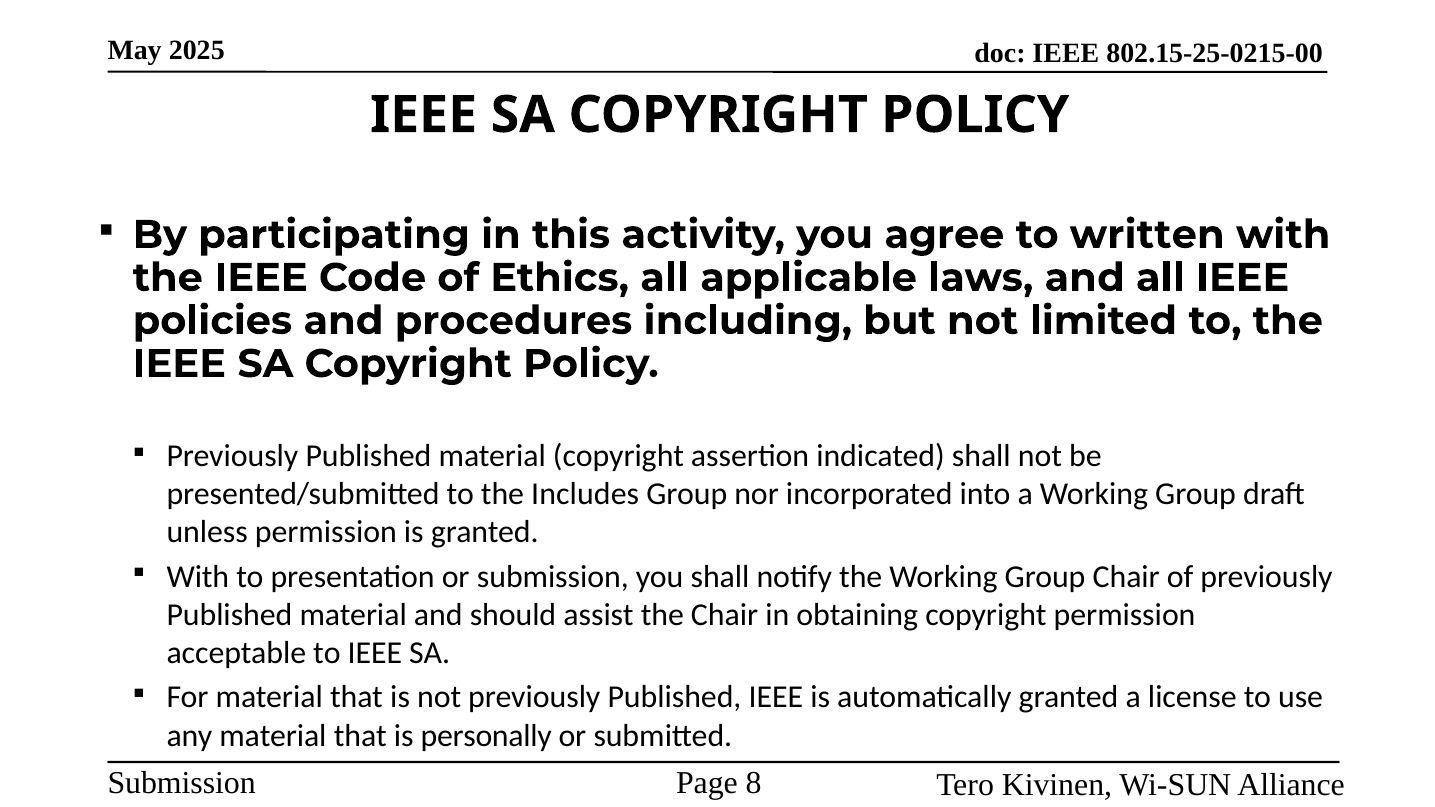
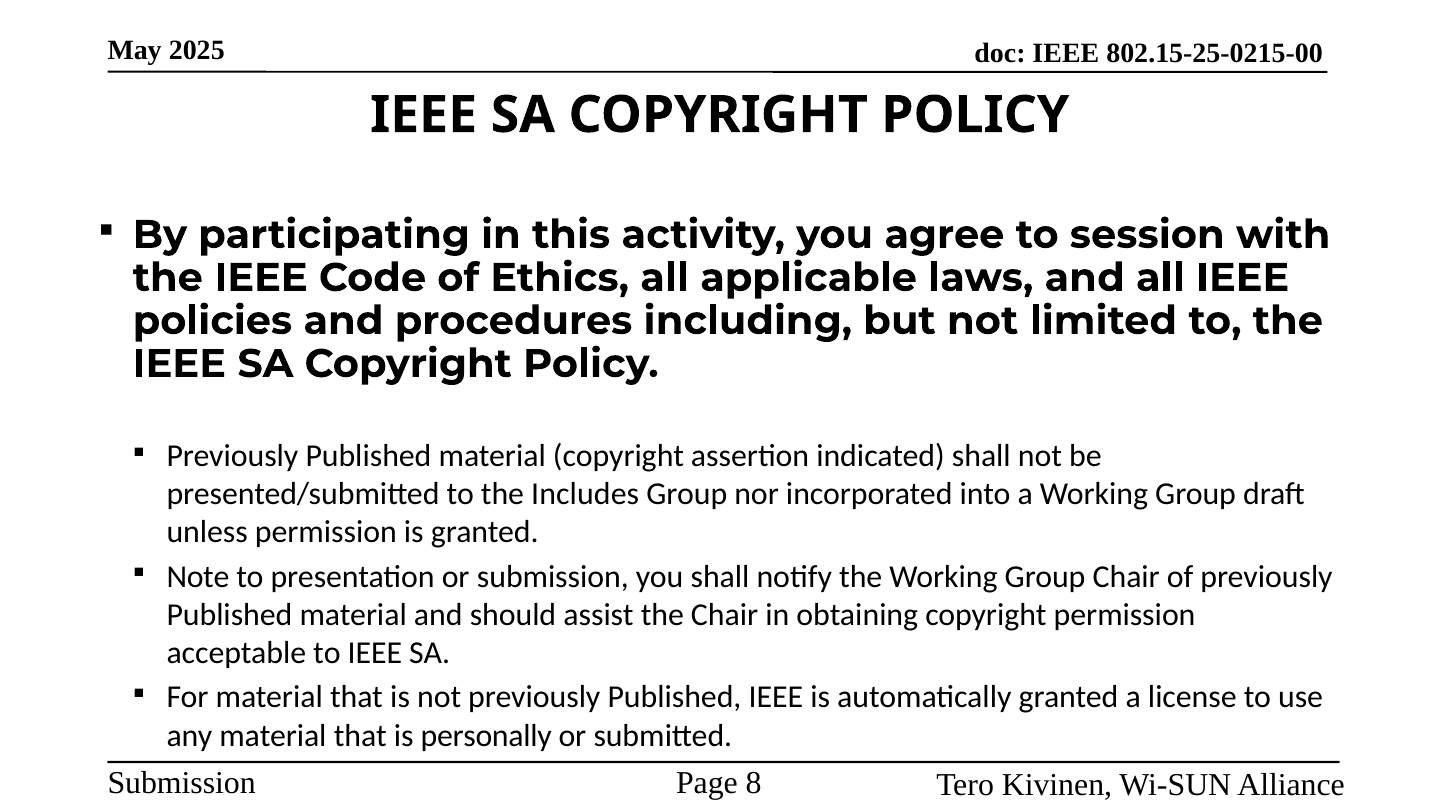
written: written -> session
With at (198, 577): With -> Note
